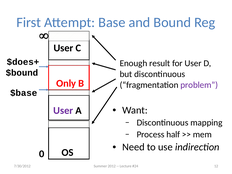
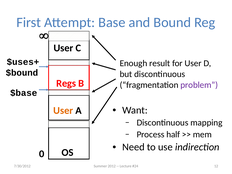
$does+: $does+ -> $uses+
Only: Only -> Regs
User at (63, 111) colour: purple -> orange
